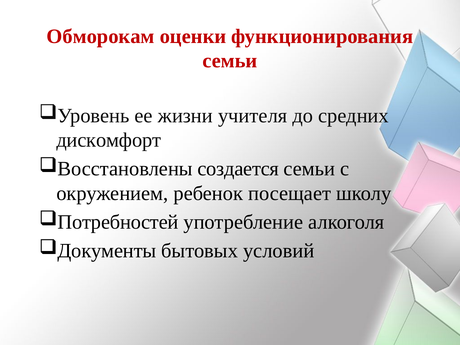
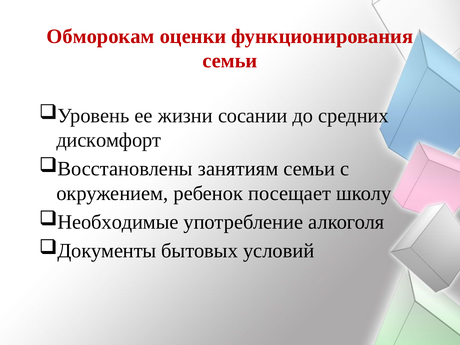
учителя: учителя -> сосании
создается: создается -> занятиям
Потребностей: Потребностей -> Необходимые
